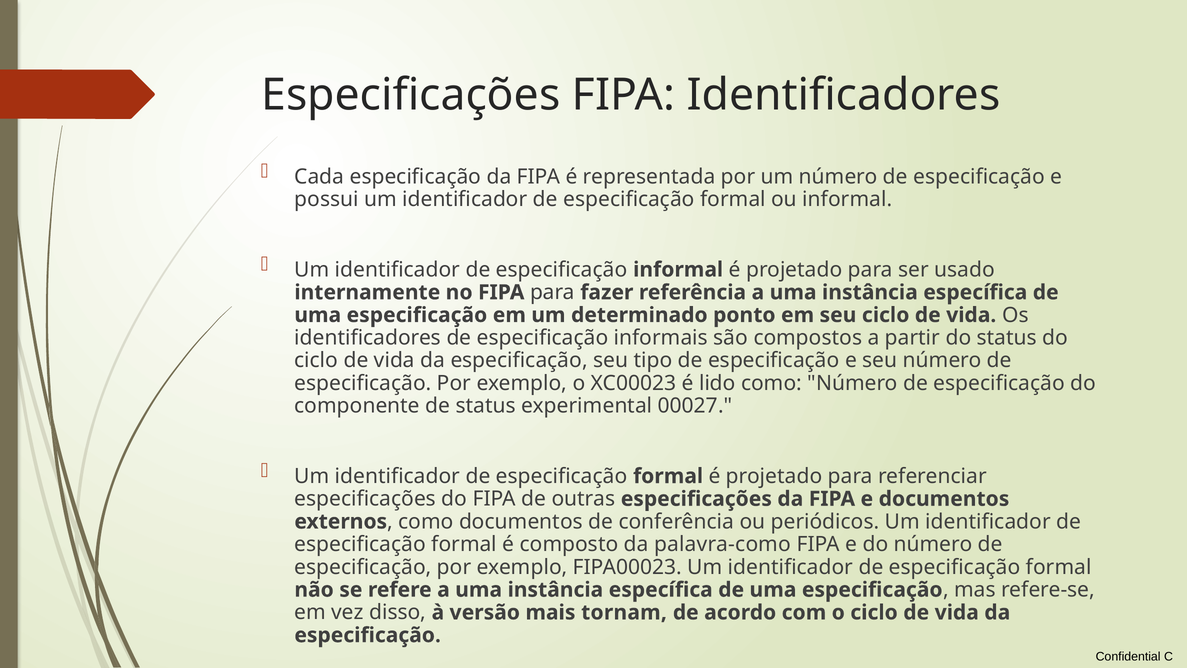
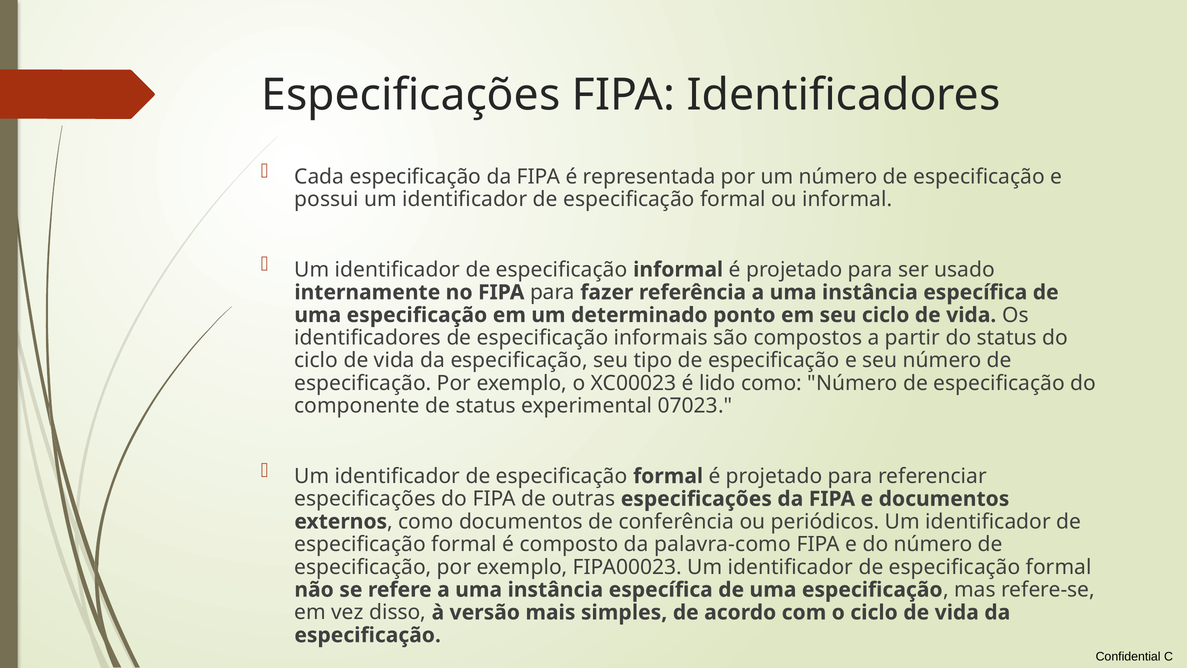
00027: 00027 -> 07023
tornam: tornam -> simples
